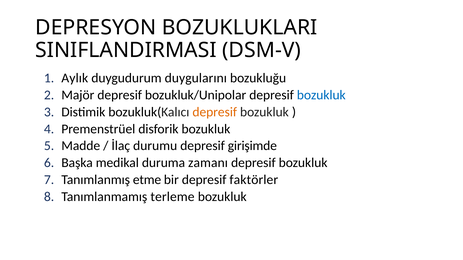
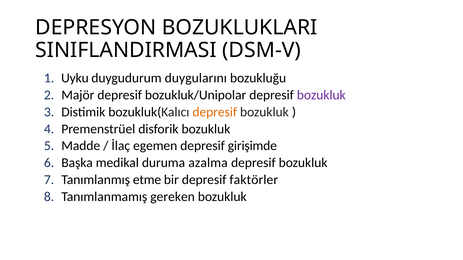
Aylık: Aylık -> Uyku
bozukluk at (321, 95) colour: blue -> purple
durumu: durumu -> egemen
zamanı: zamanı -> azalma
terleme: terleme -> gereken
